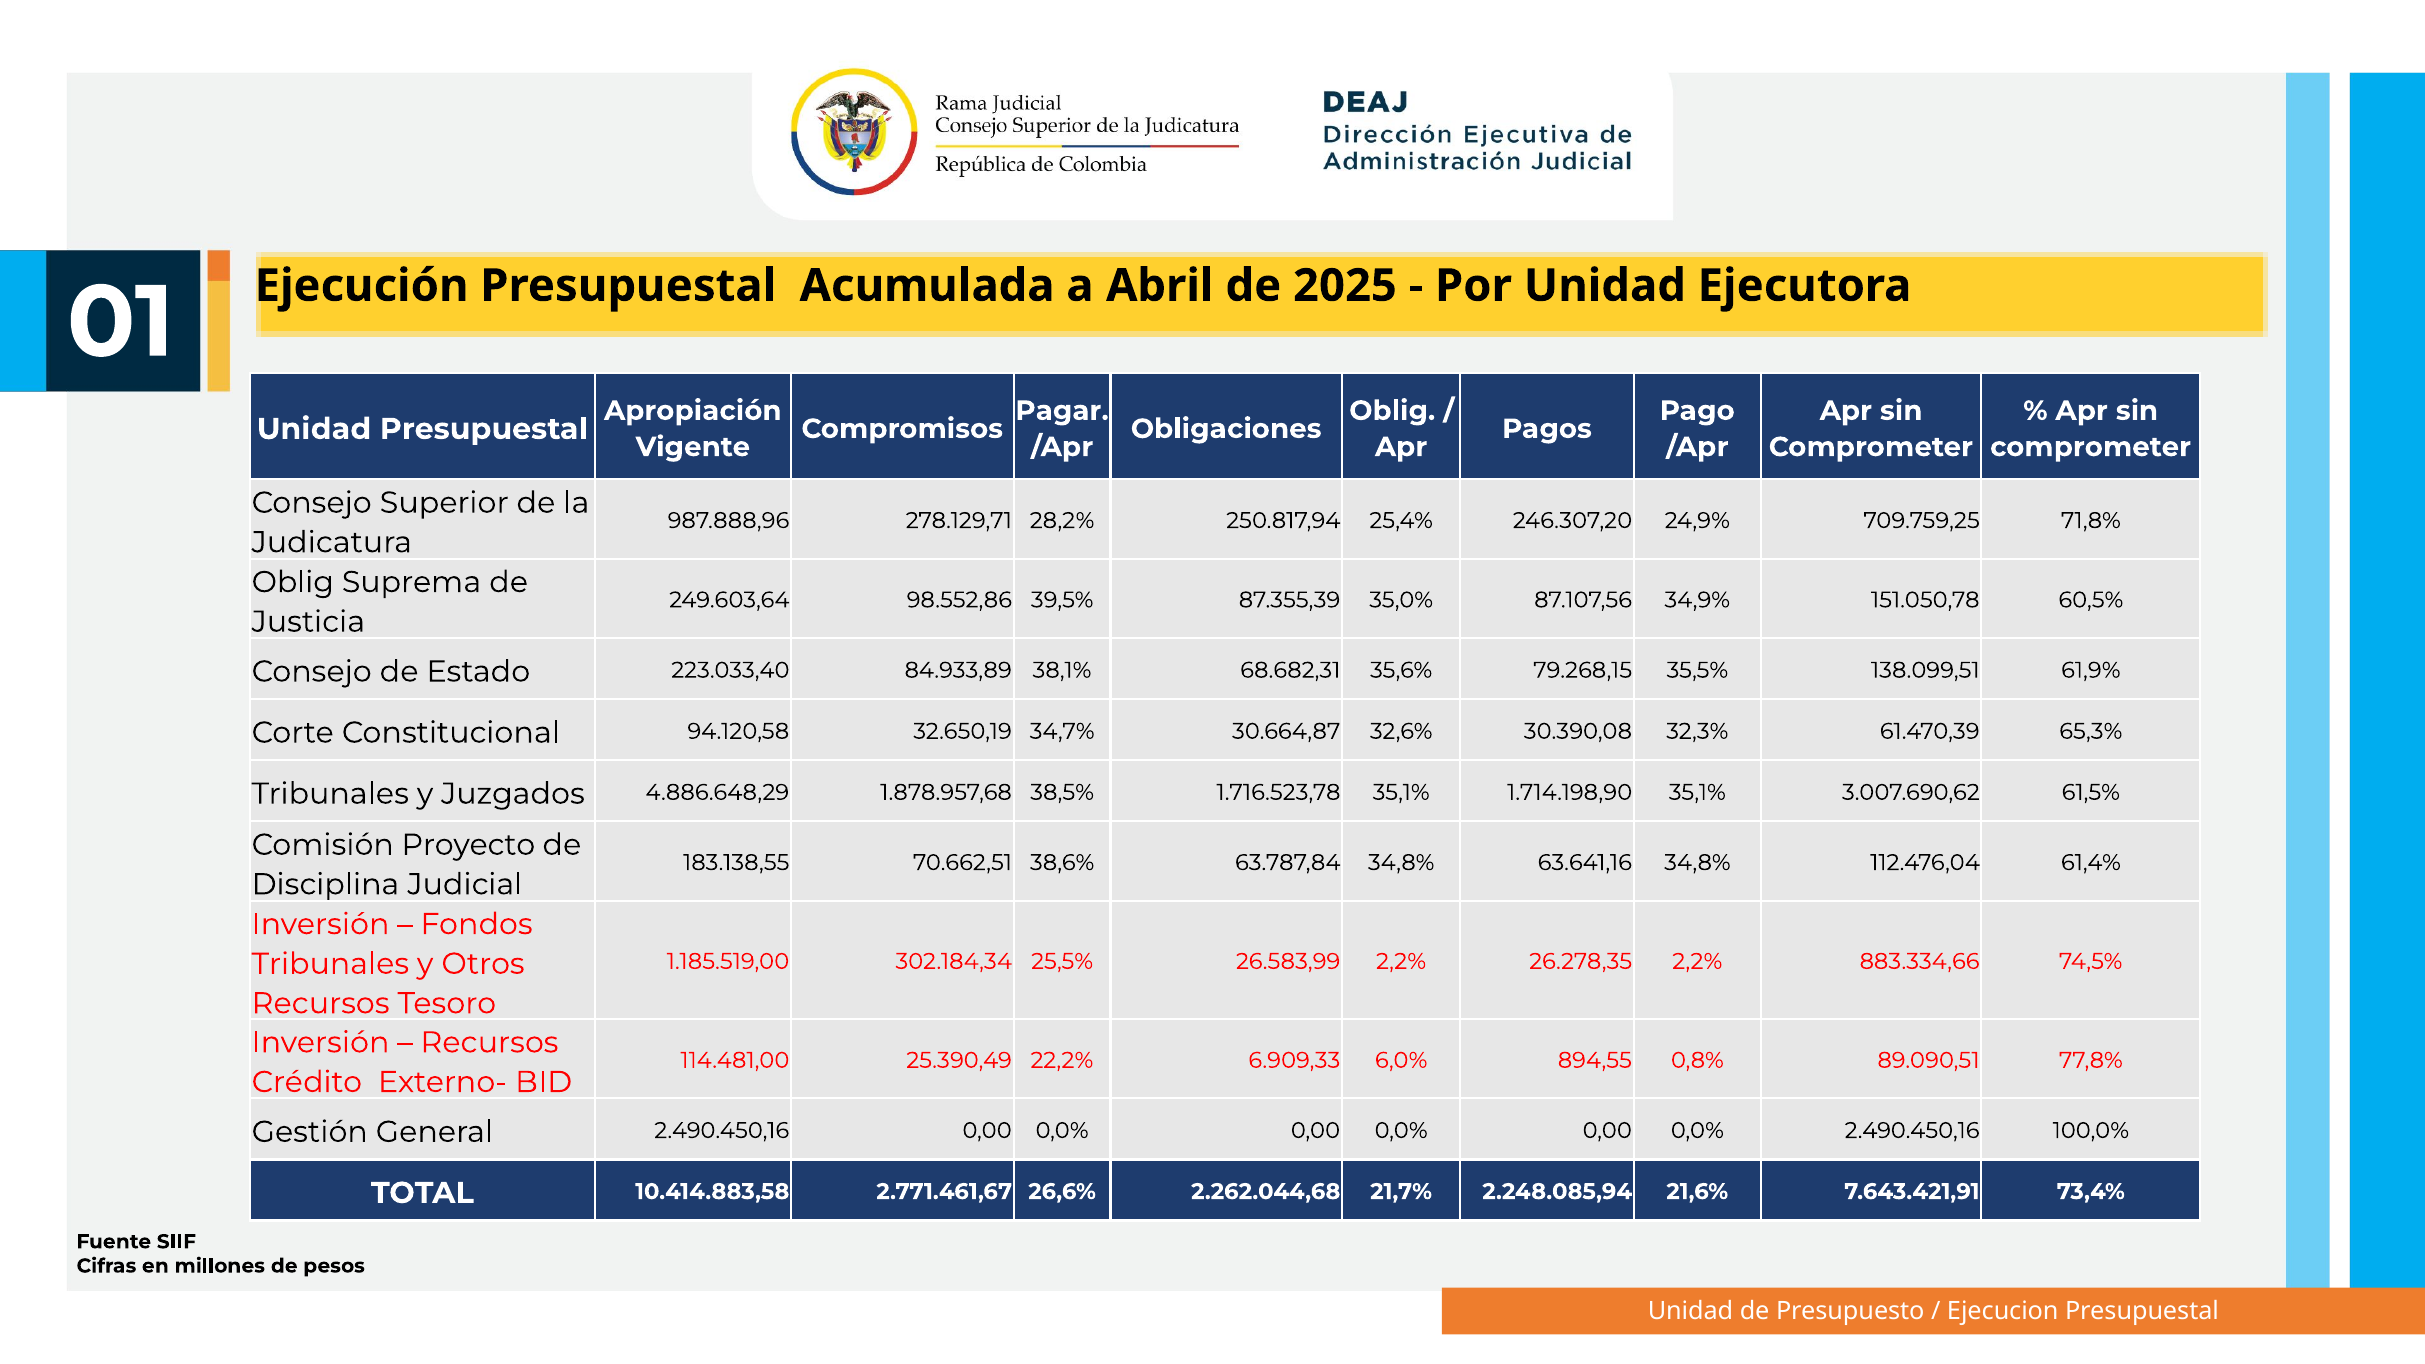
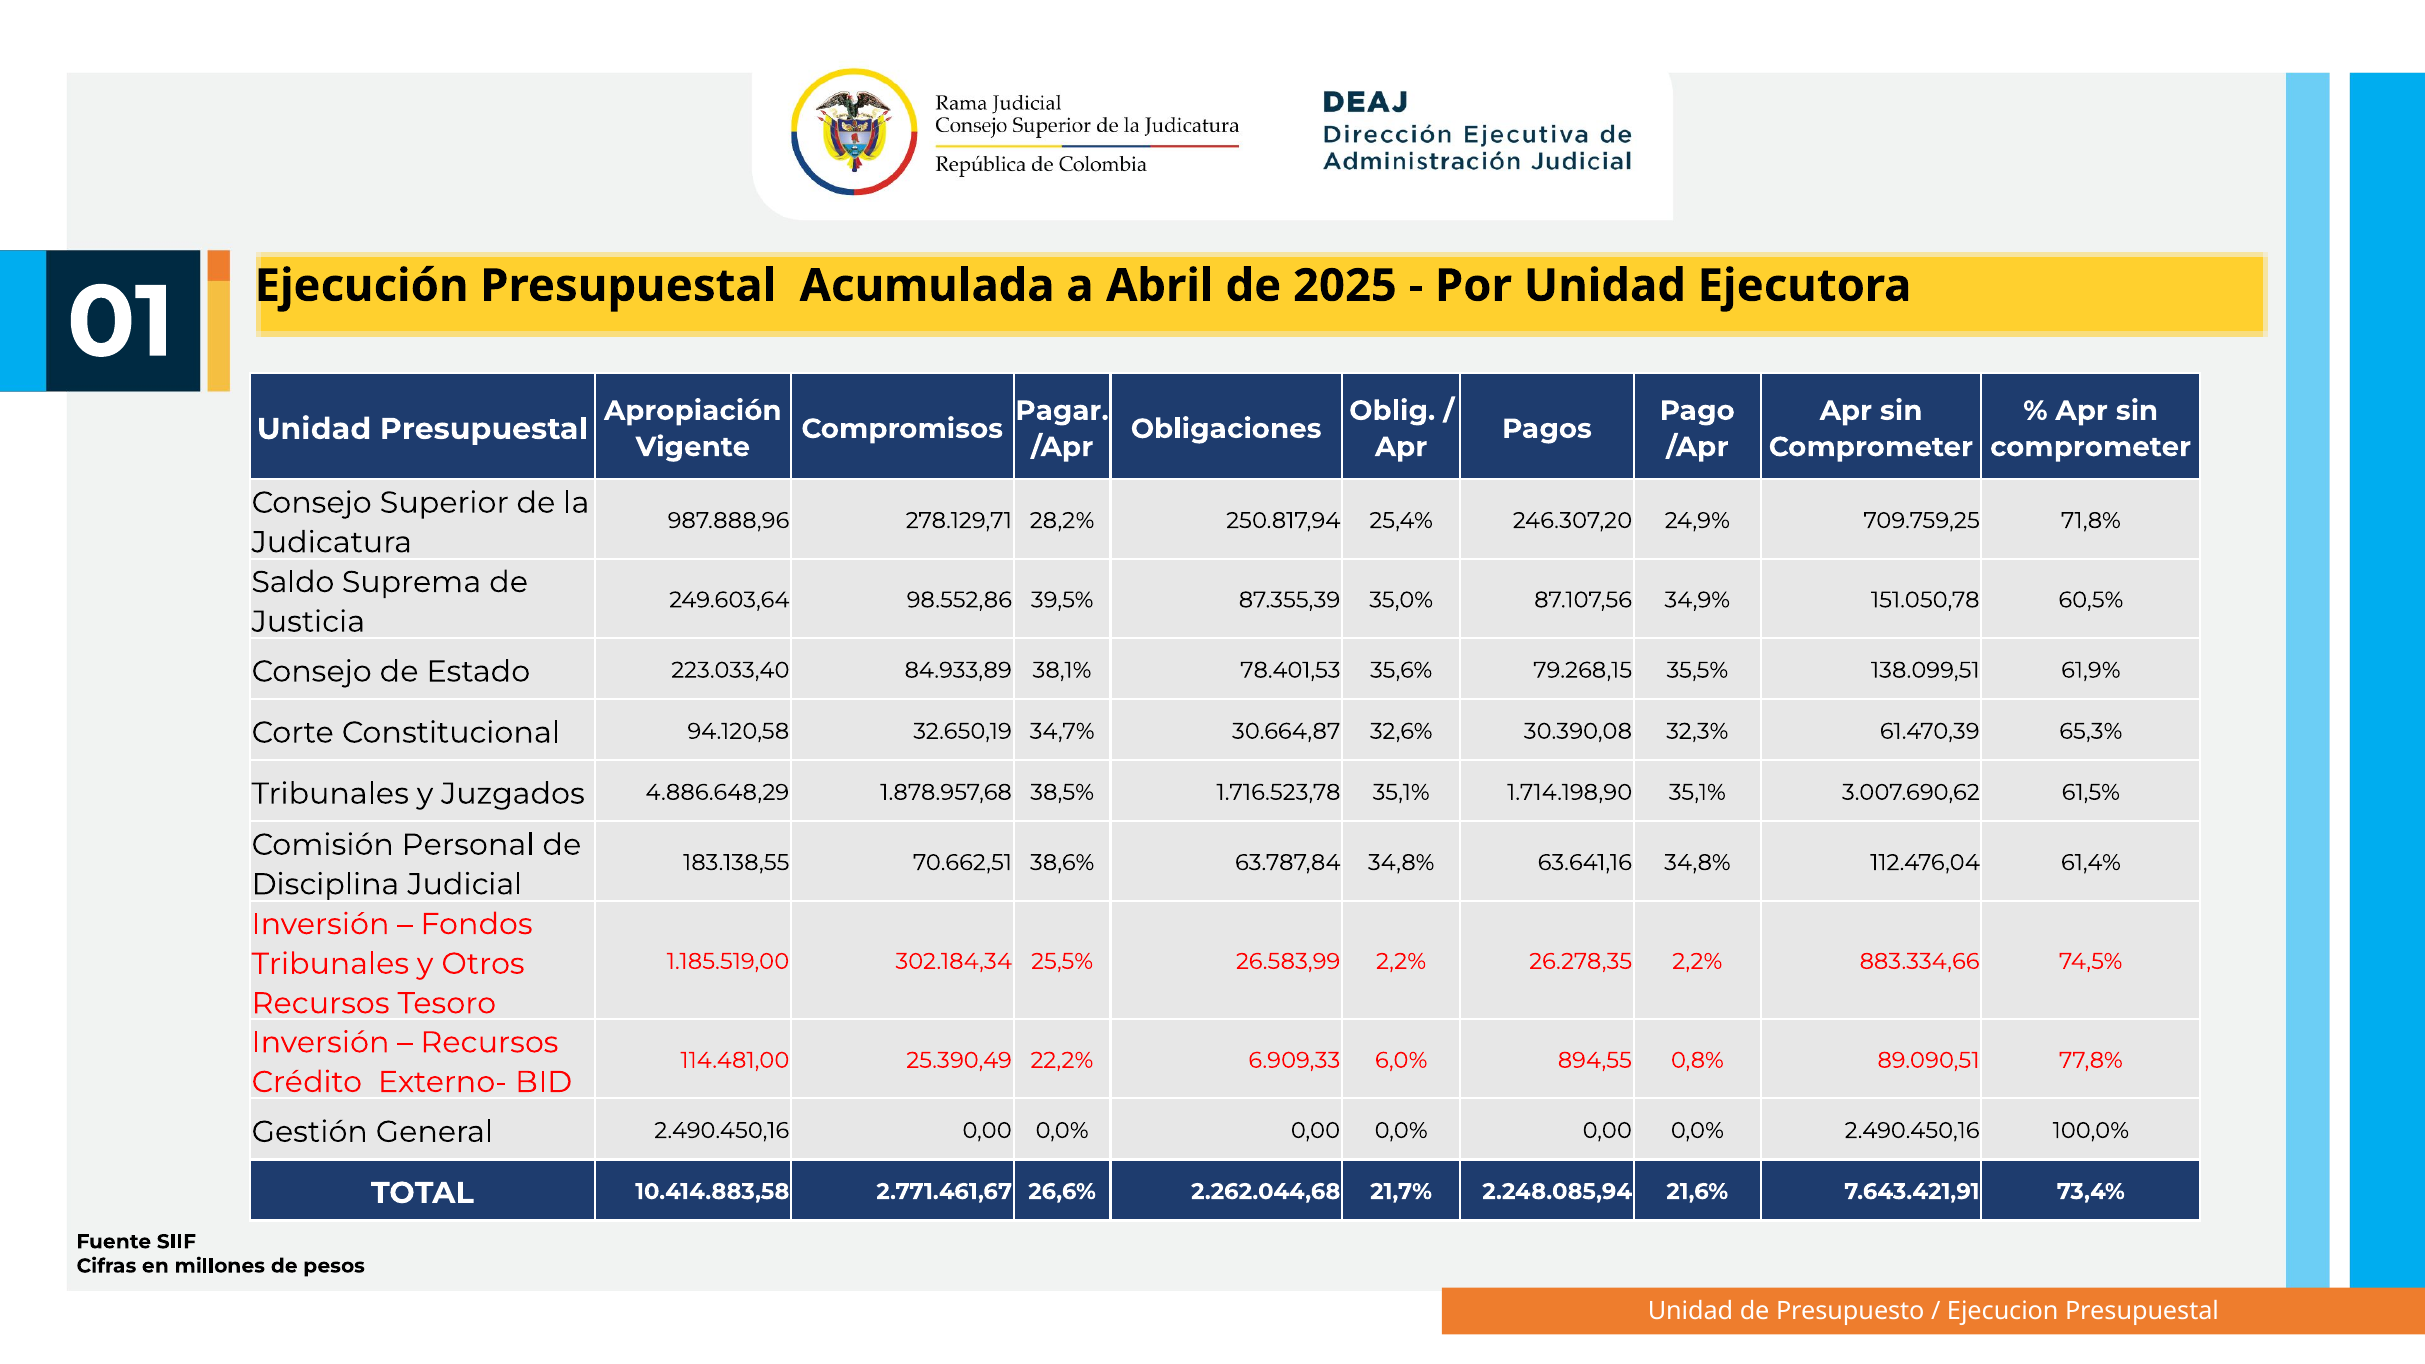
Oblig at (293, 582): Oblig -> Saldo
68.682,31: 68.682,31 -> 78.401,53
Proyecto: Proyecto -> Personal
